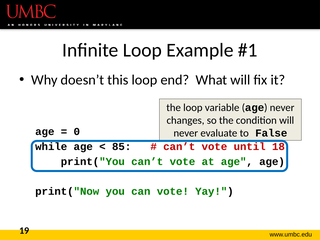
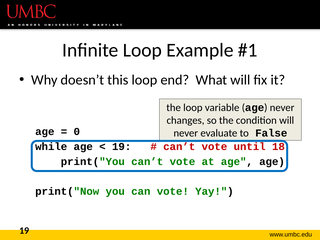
85 at (122, 147): 85 -> 19
